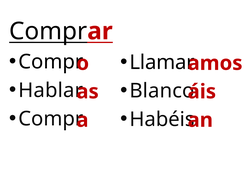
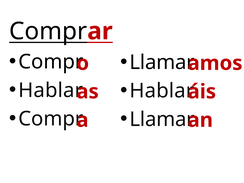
Blanco at (162, 91): Blanco -> Hablar
Habéis at (162, 119): Habéis -> Llamar
